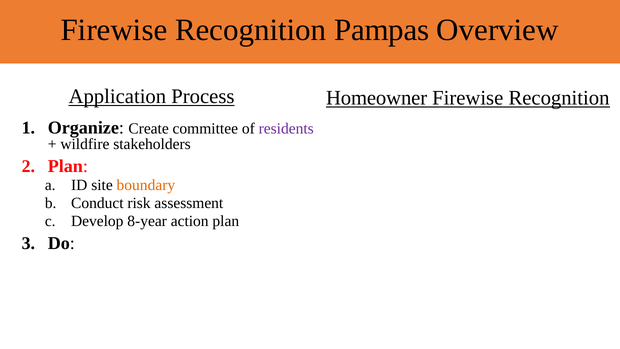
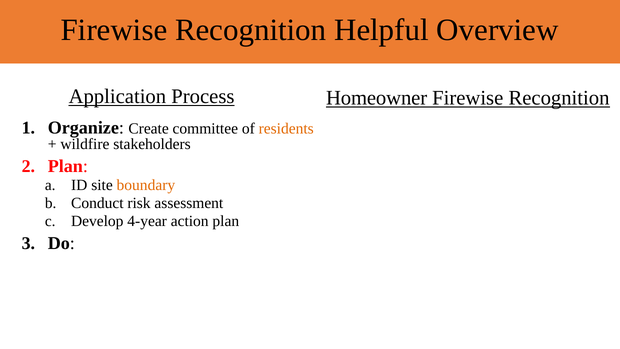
Pampas: Pampas -> Helpful
residents colour: purple -> orange
8-year: 8-year -> 4-year
